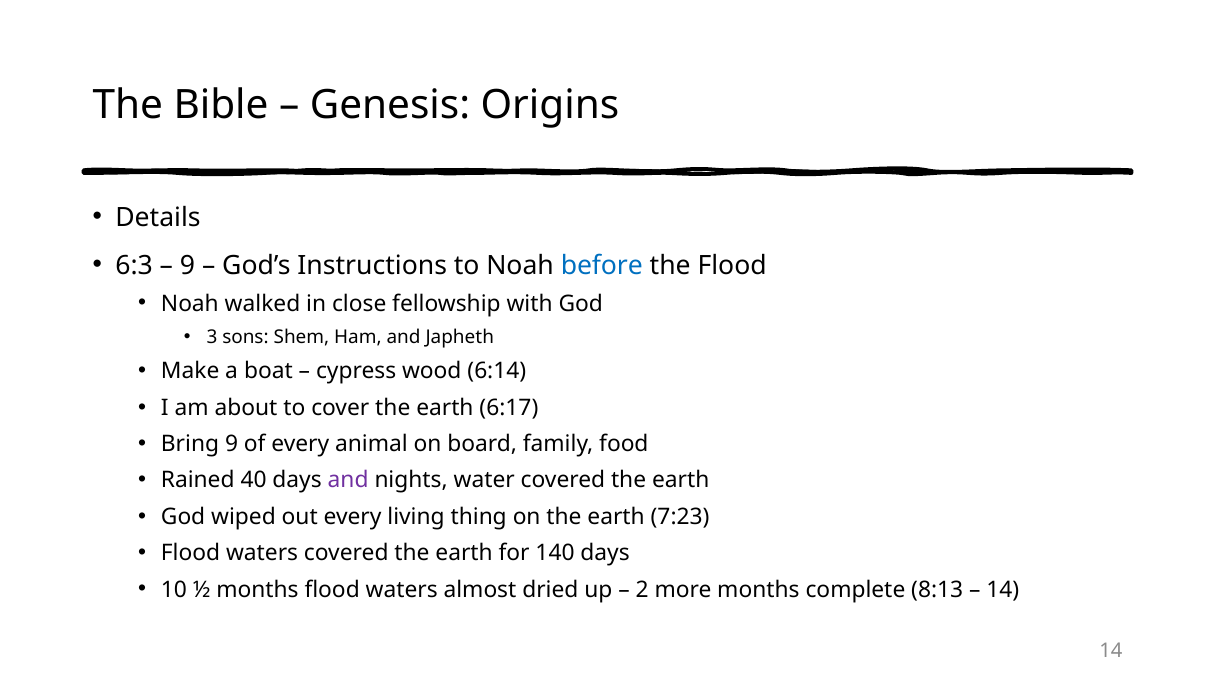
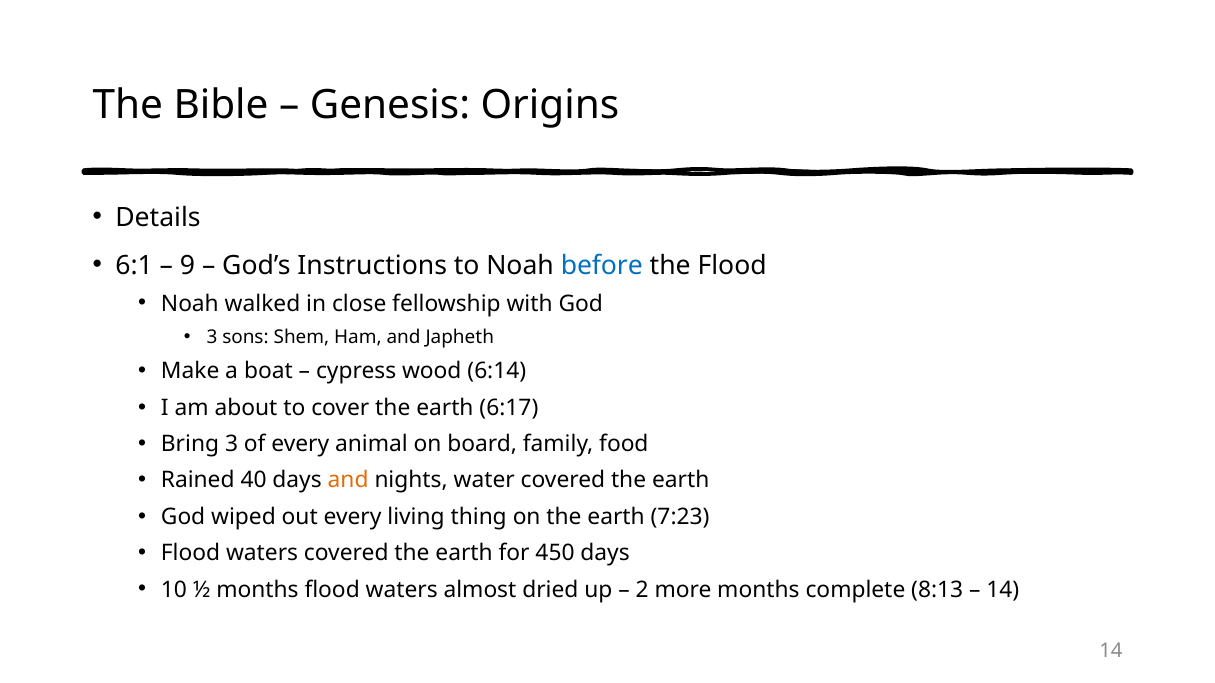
6:3: 6:3 -> 6:1
Bring 9: 9 -> 3
and at (348, 481) colour: purple -> orange
140: 140 -> 450
